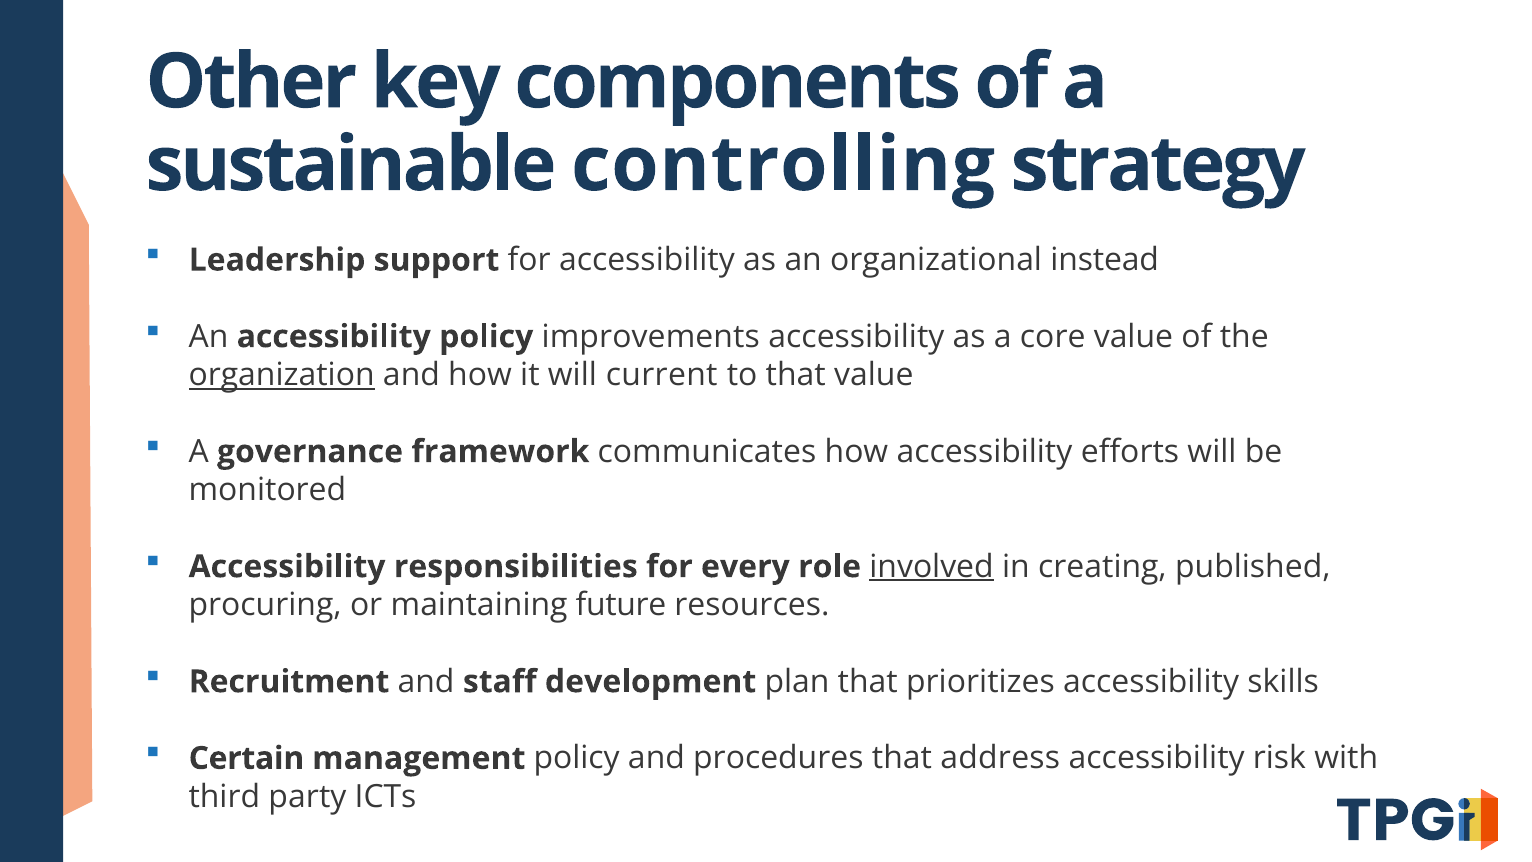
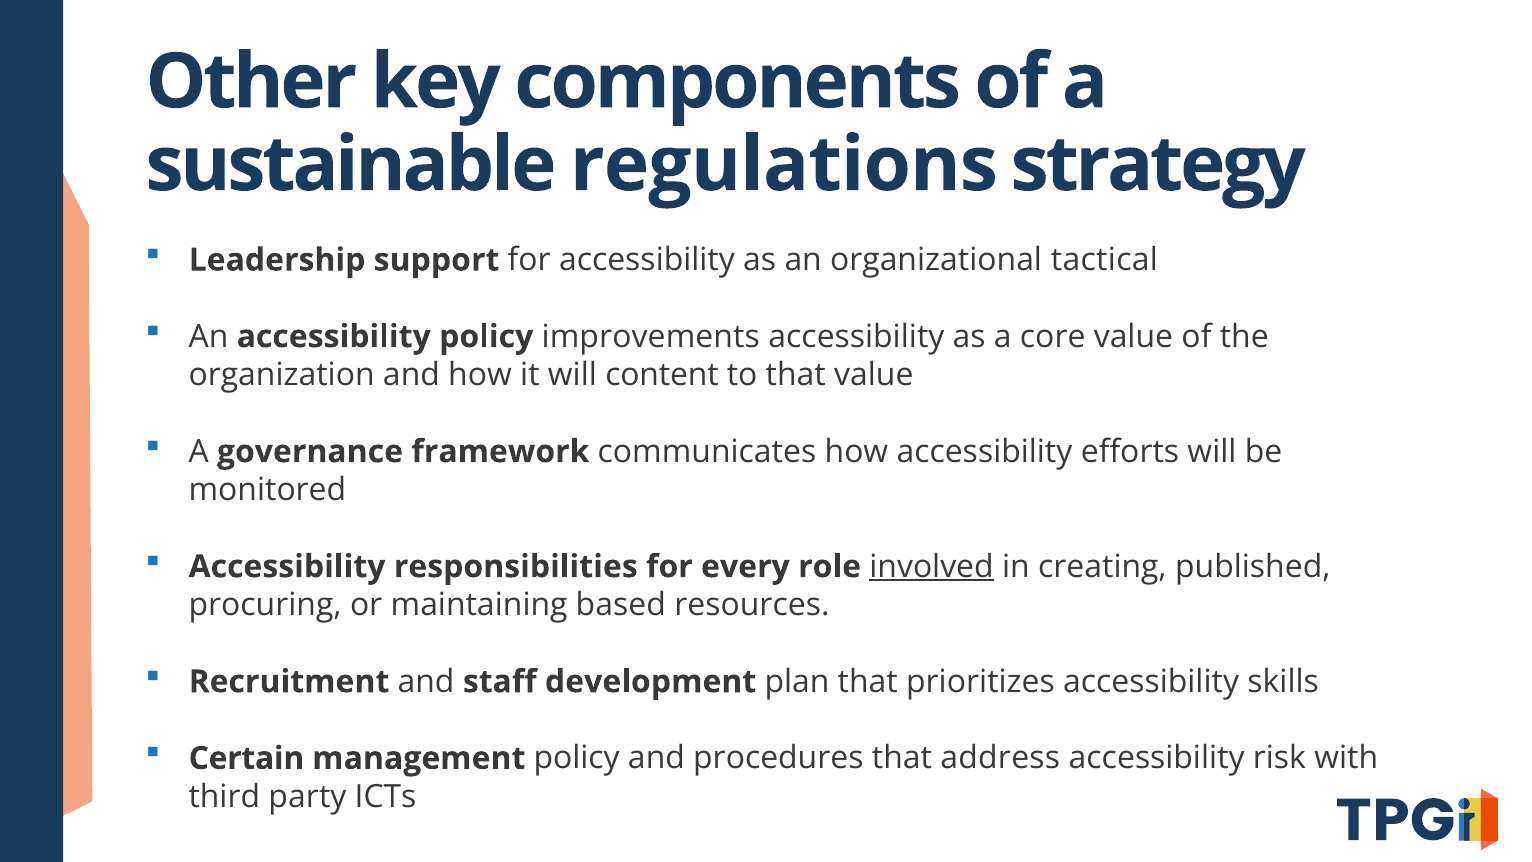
controlling: controlling -> regulations
instead: instead -> tactical
organization underline: present -> none
current: current -> content
future: future -> based
